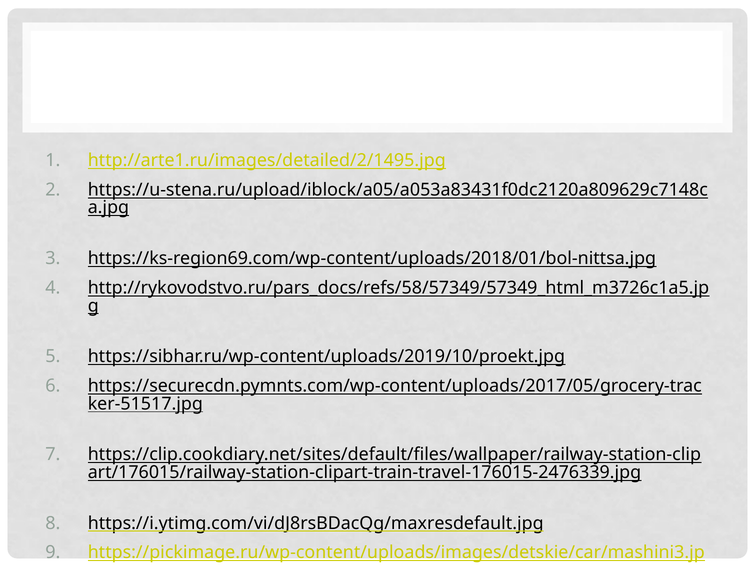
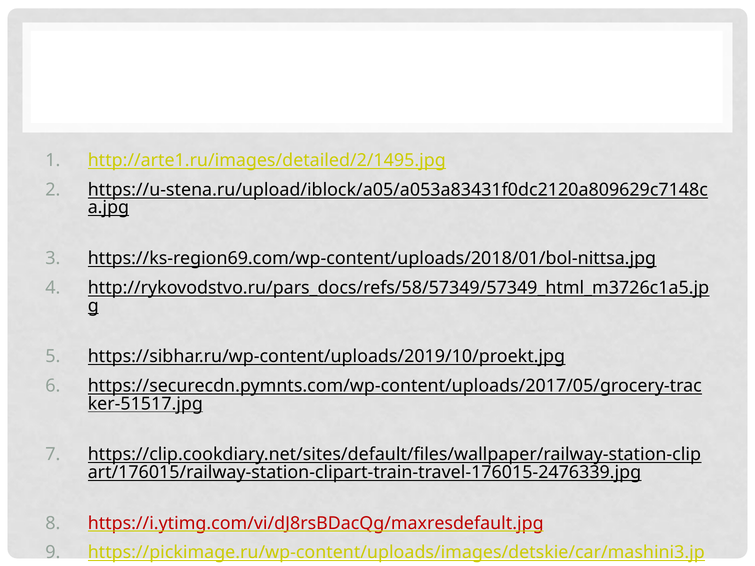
https://i.ytimg.com/vi/dJ8rsBDacQg/maxresdefault.jpg colour: black -> red
